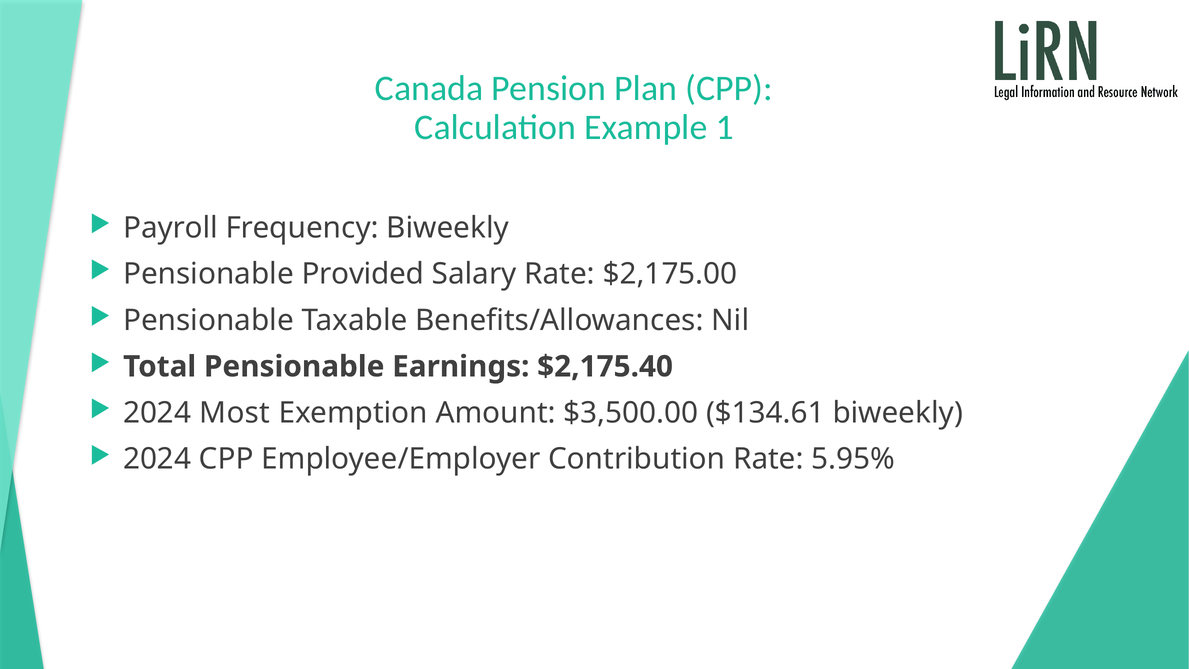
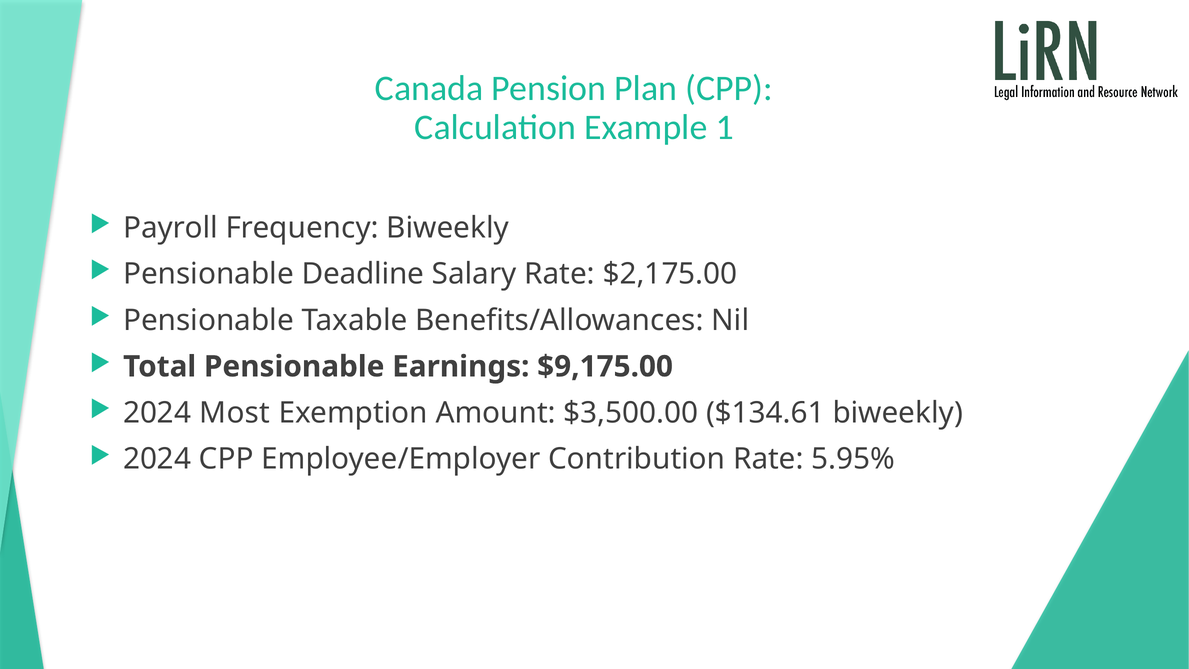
Provided: Provided -> Deadline
$2,175.40: $2,175.40 -> $9,175.00
